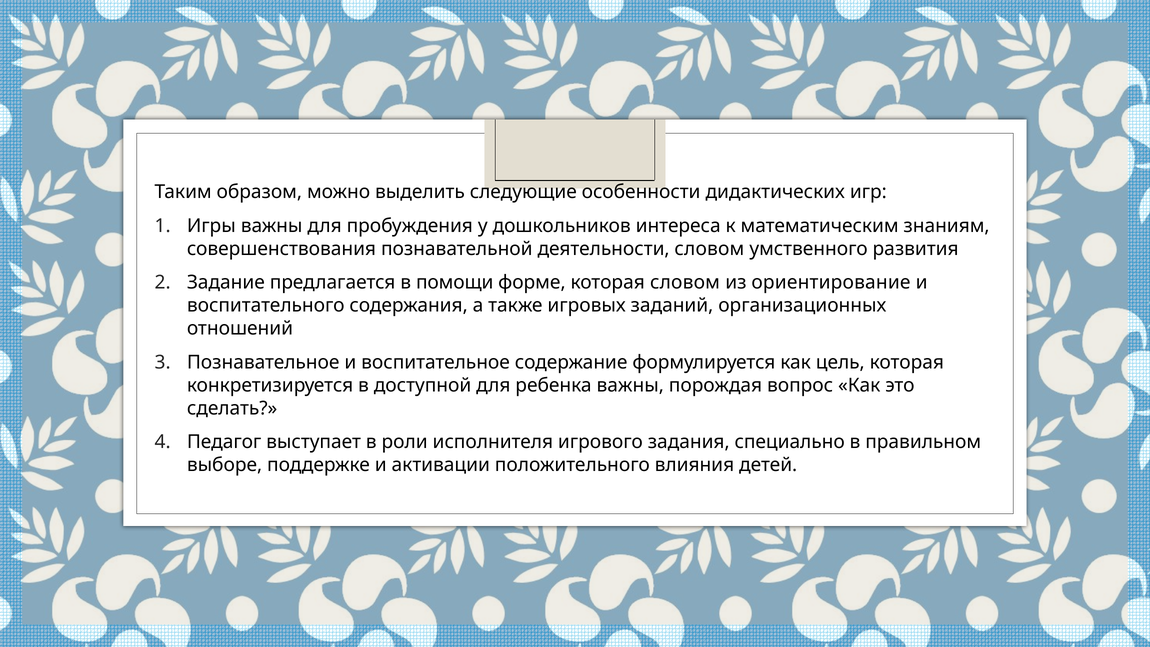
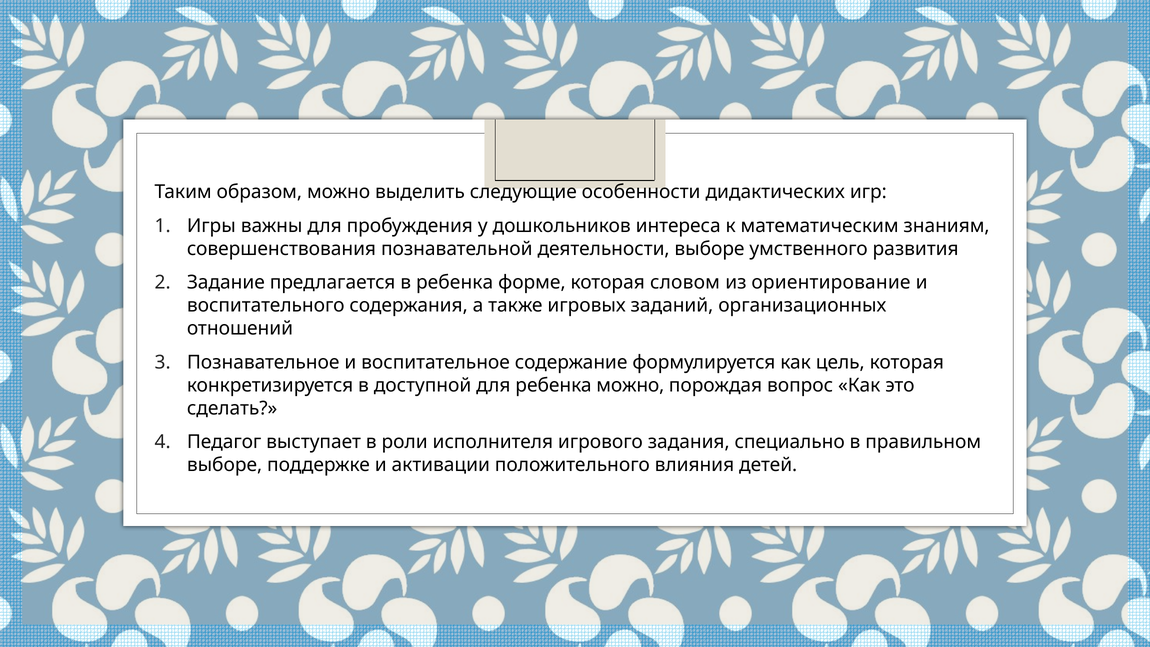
деятельности словом: словом -> выборе
в помощи: помощи -> ребенка
ребенка важны: важны -> можно
